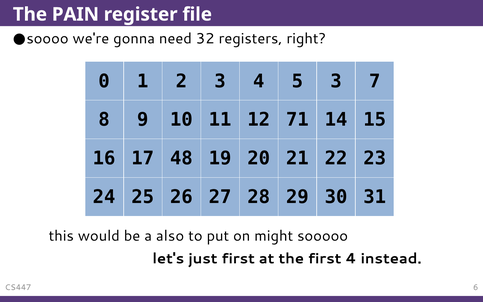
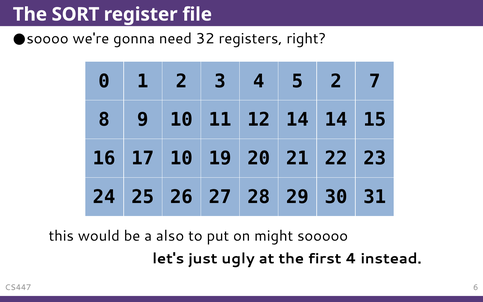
PAIN: PAIN -> SORT
5 3: 3 -> 2
12 71: 71 -> 14
17 48: 48 -> 10
just first: first -> ugly
